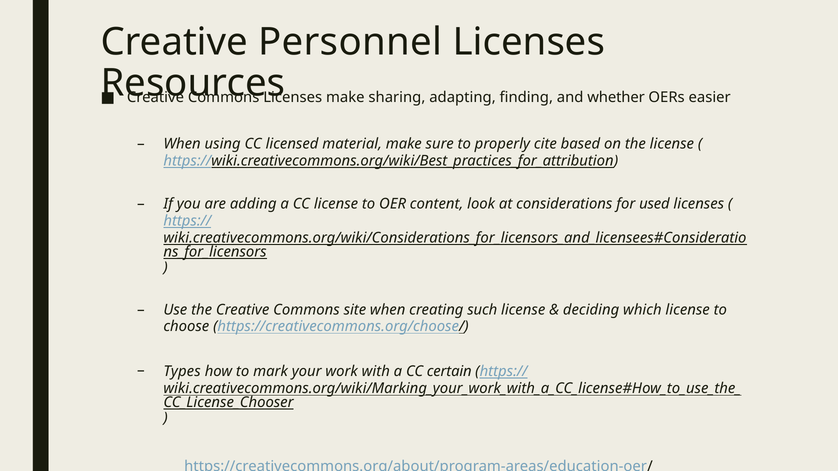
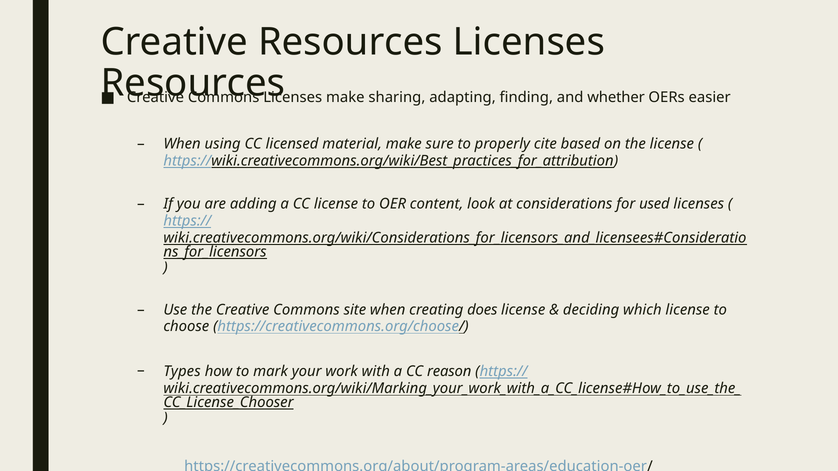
Creative Personnel: Personnel -> Resources
such: such -> does
certain: certain -> reason
